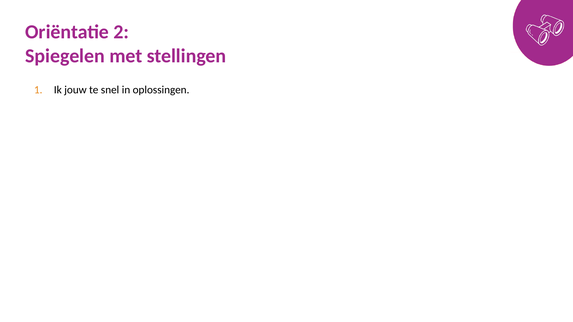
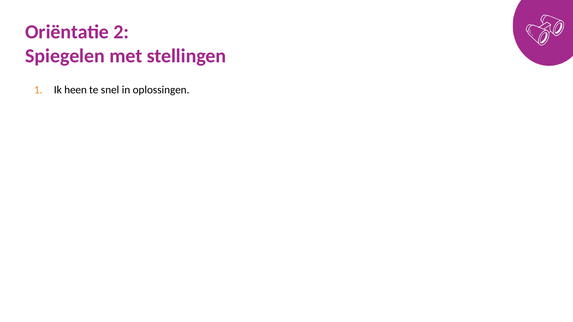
jouw: jouw -> heen
